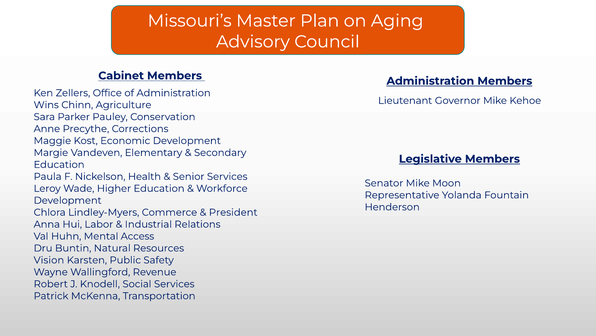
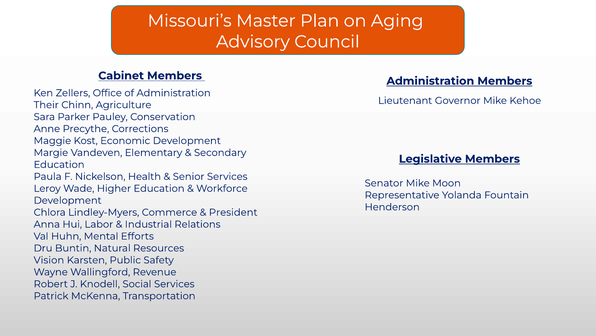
Wins: Wins -> Their
Access: Access -> Efforts
